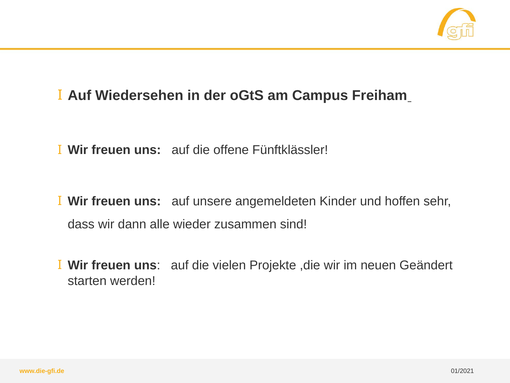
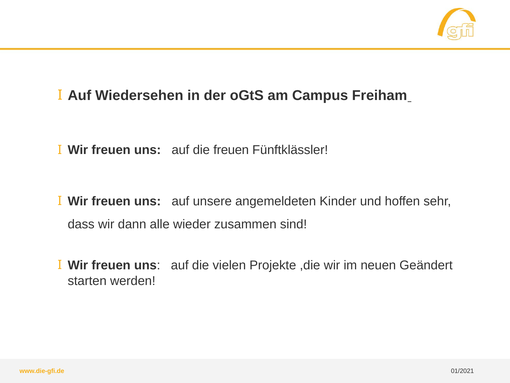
die offene: offene -> freuen
